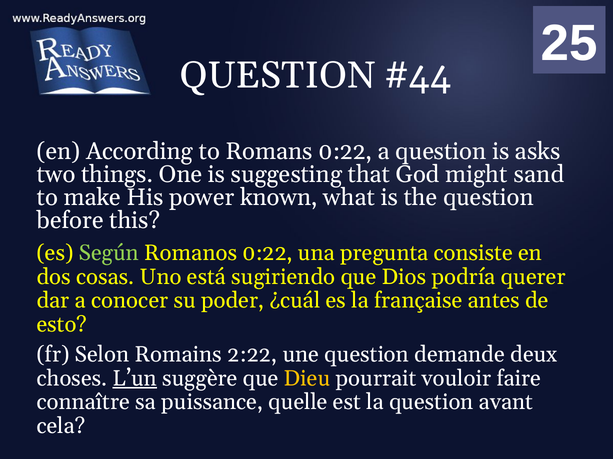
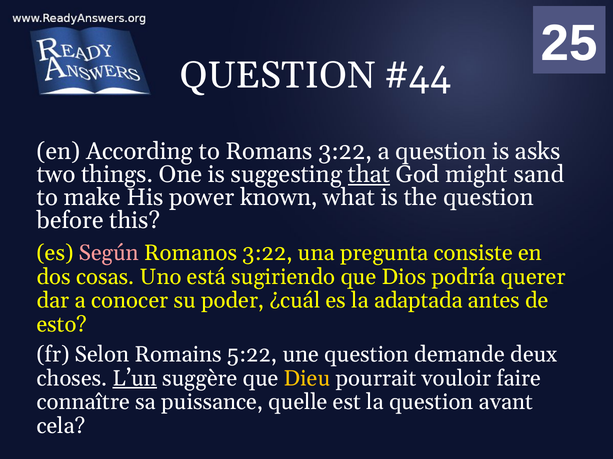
Romans 0:22: 0:22 -> 3:22
that underline: none -> present
Según colour: light green -> pink
Romanos 0:22: 0:22 -> 3:22
française: française -> adaptada
2:22: 2:22 -> 5:22
